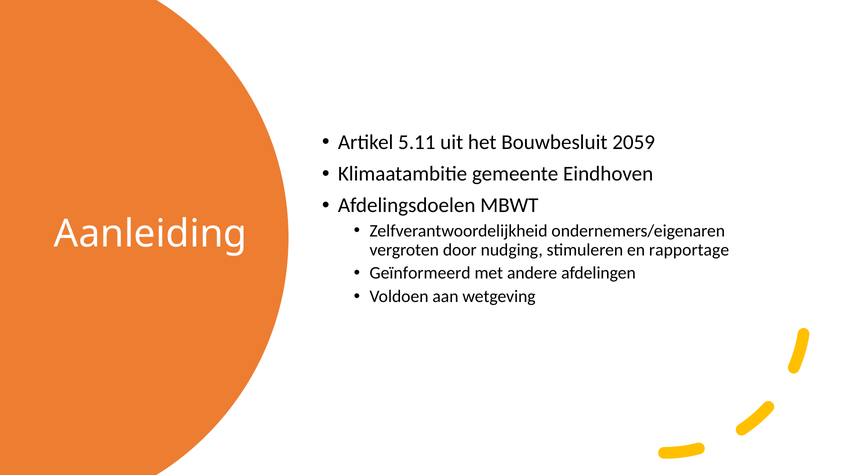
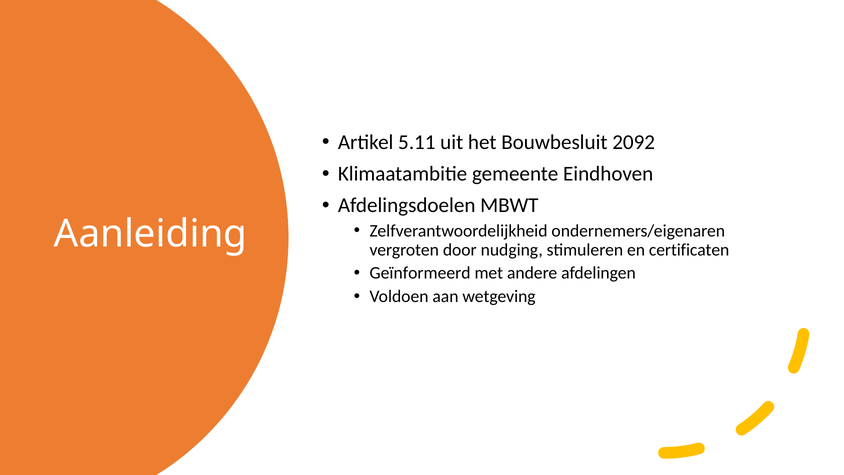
2059: 2059 -> 2092
rapportage: rapportage -> certificaten
